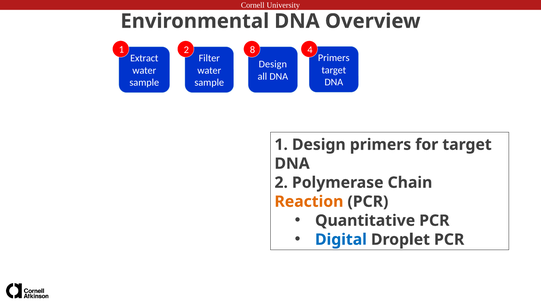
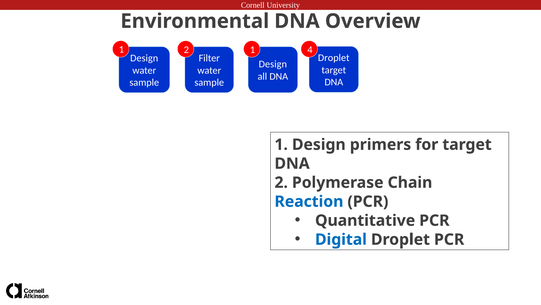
2 8: 8 -> 1
Primers at (334, 58): Primers -> Droplet
Extract at (144, 58): Extract -> Design
Reaction colour: orange -> blue
